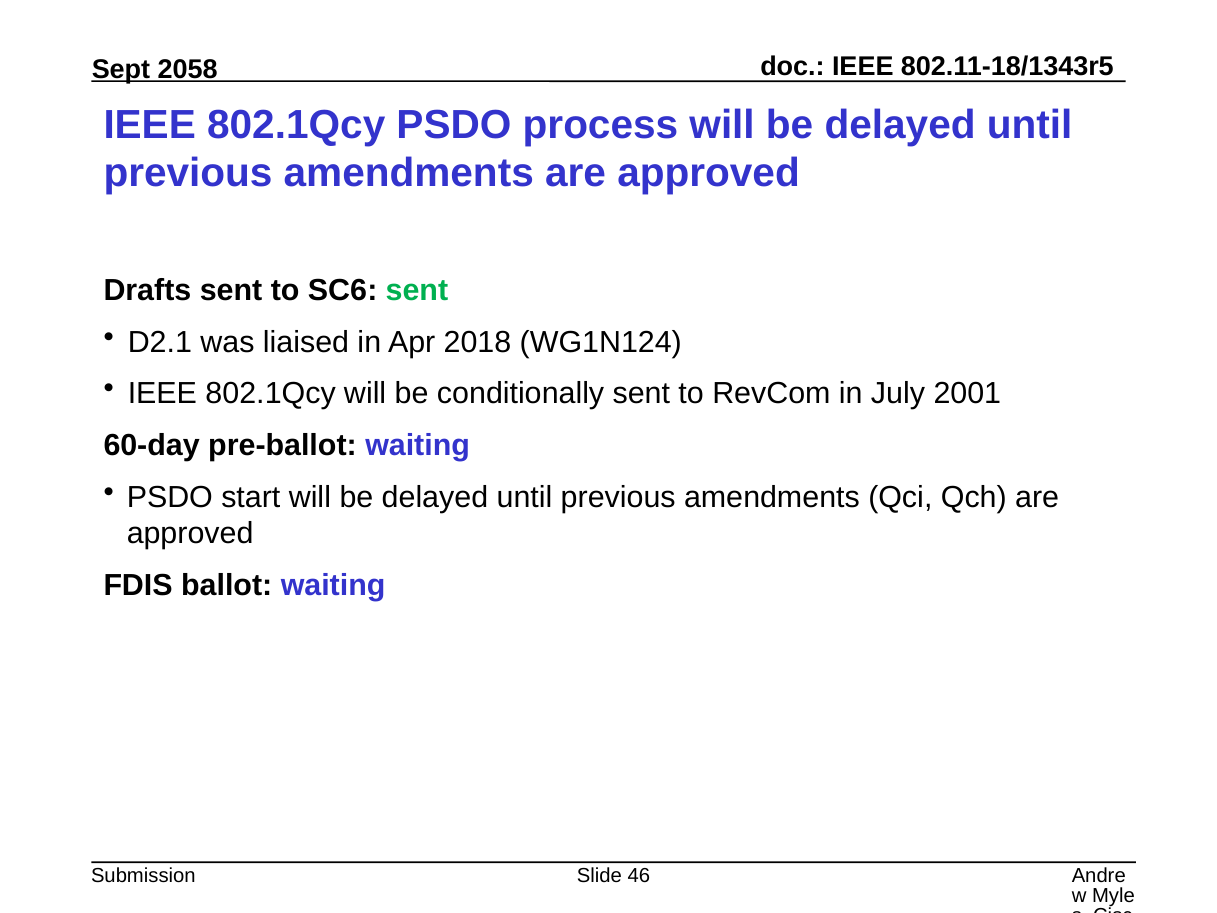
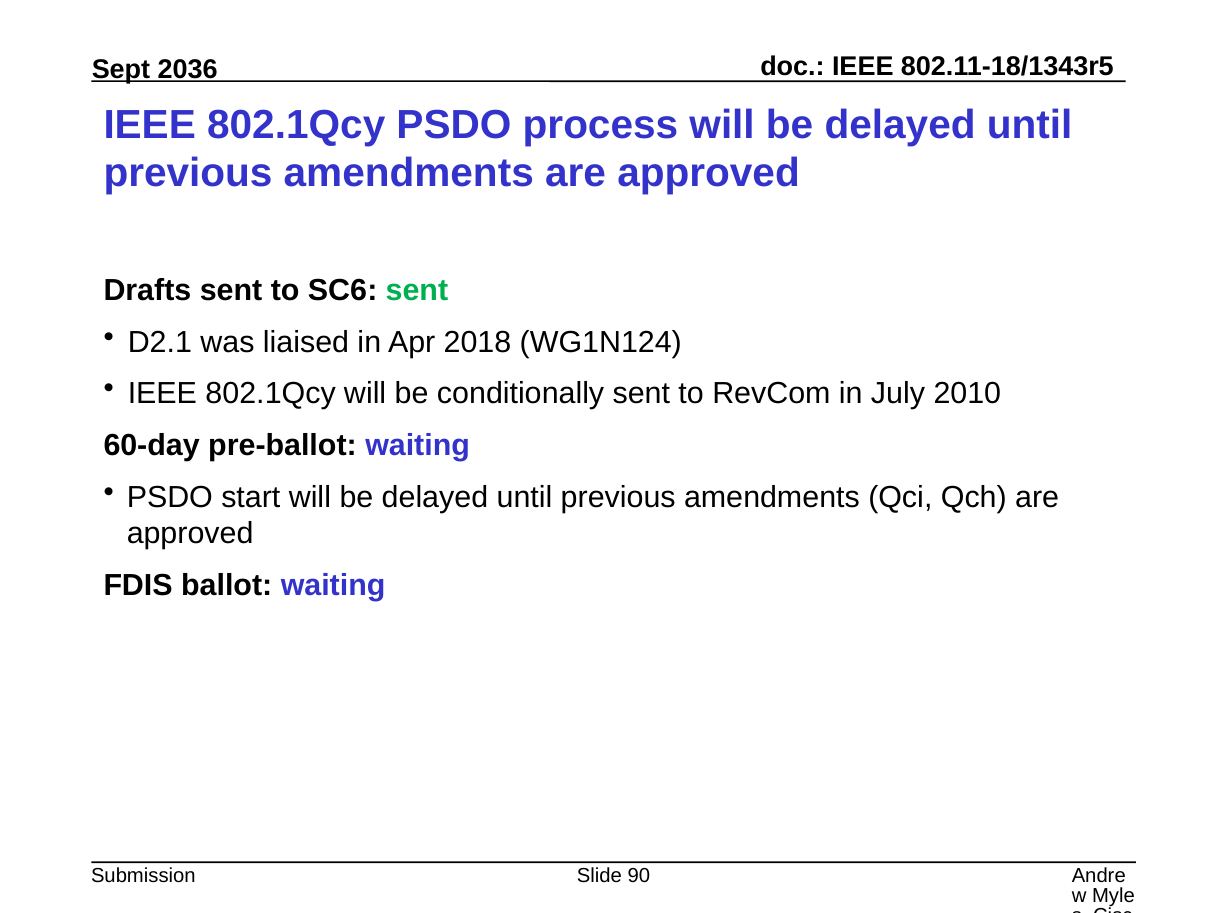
2058: 2058 -> 2036
2001: 2001 -> 2010
46: 46 -> 90
